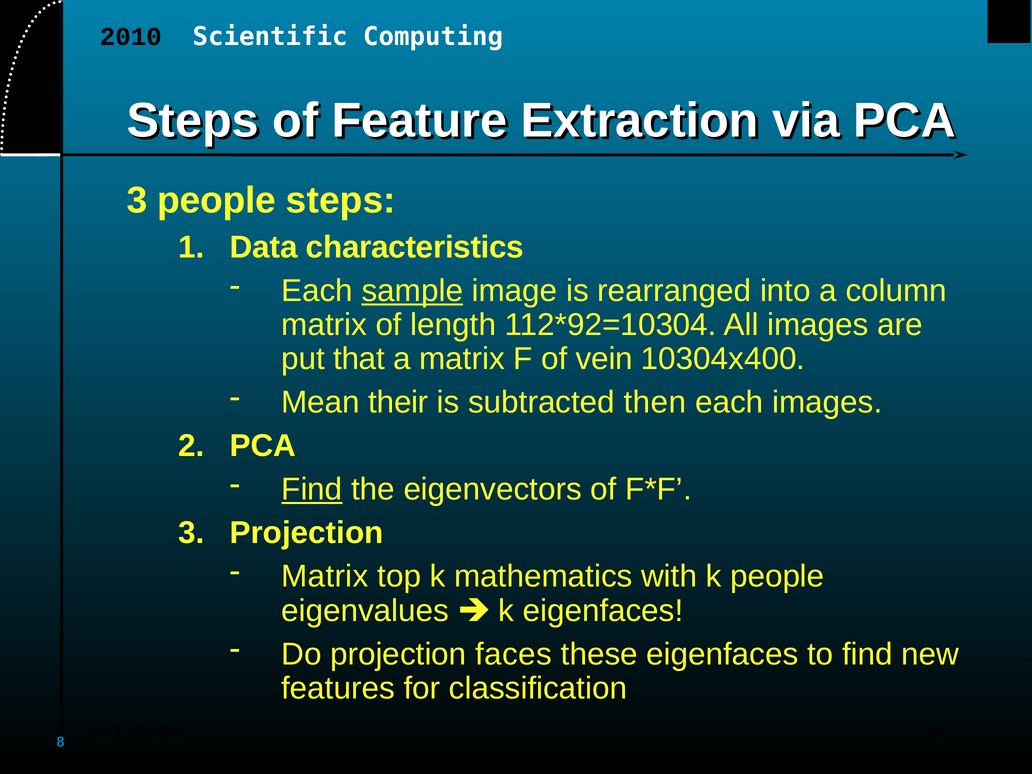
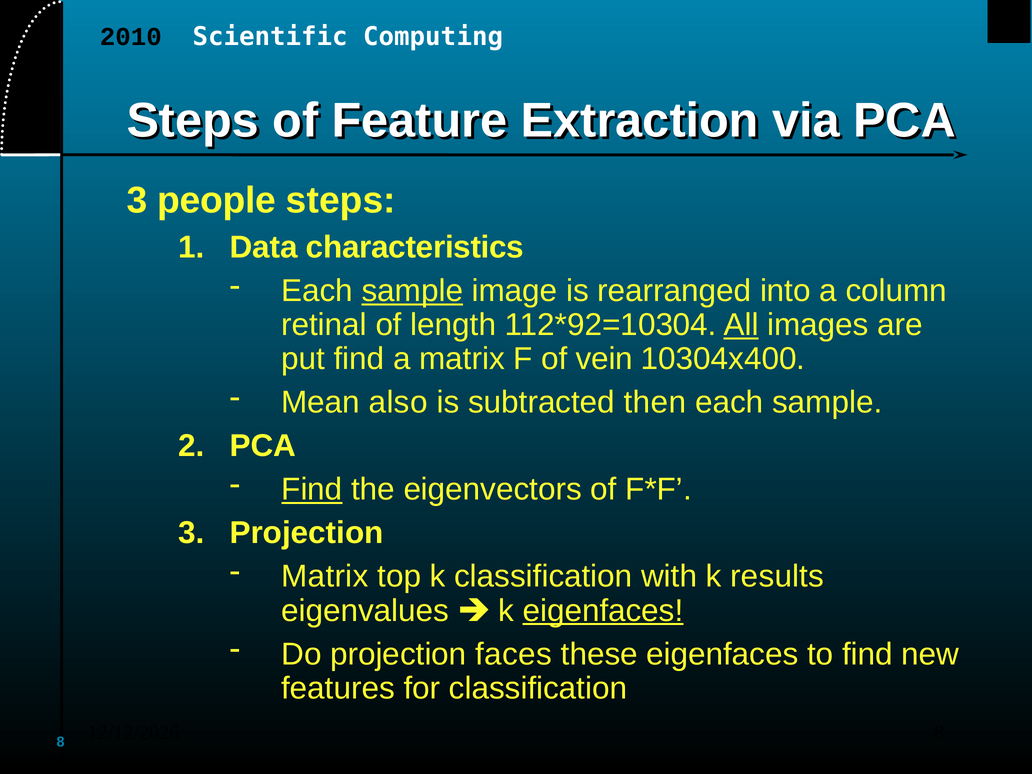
matrix at (324, 325): matrix -> retinal
All underline: none -> present
put that: that -> find
their: their -> also
images at (827, 403): images -> sample
k mathematics: mathematics -> classification
k people: people -> results
eigenfaces at (603, 611) underline: none -> present
